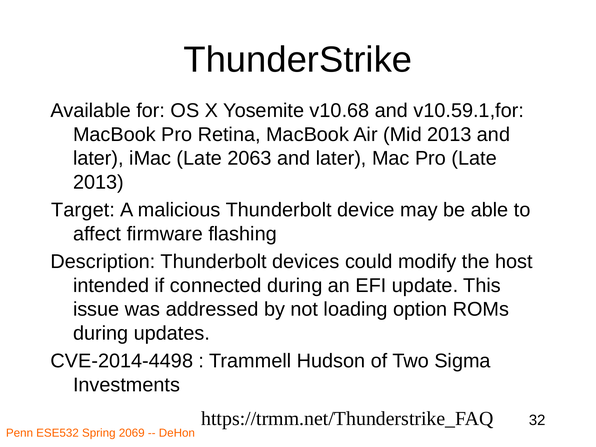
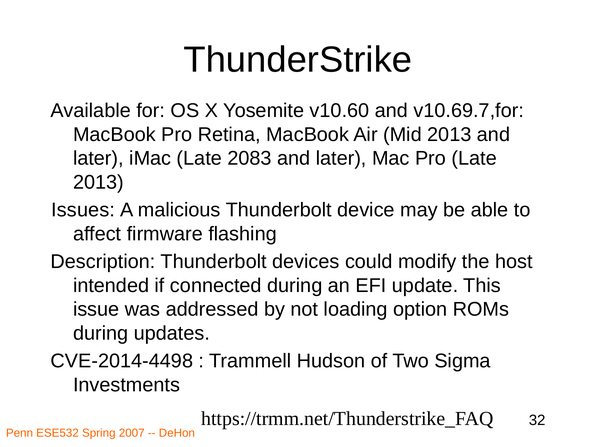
v10.68: v10.68 -> v10.60
v10.59.1,for: v10.59.1,for -> v10.69.7,for
2063: 2063 -> 2083
Target: Target -> Issues
2069: 2069 -> 2007
